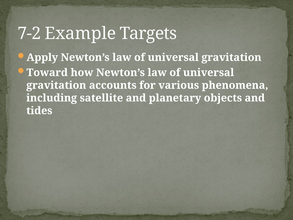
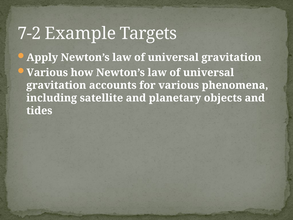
Toward at (47, 72): Toward -> Various
